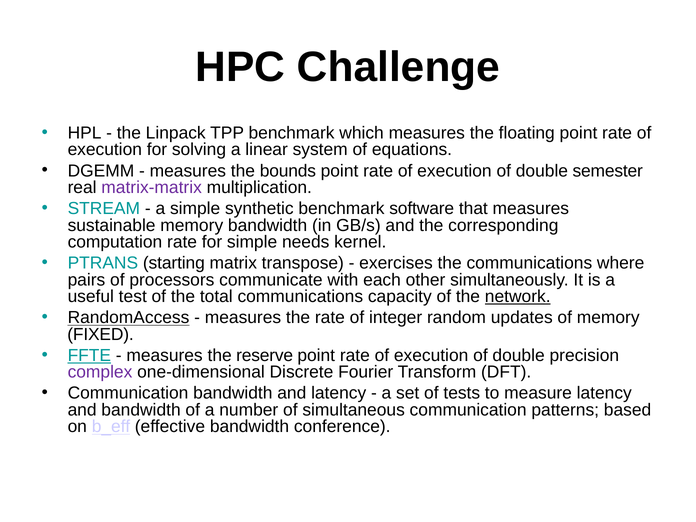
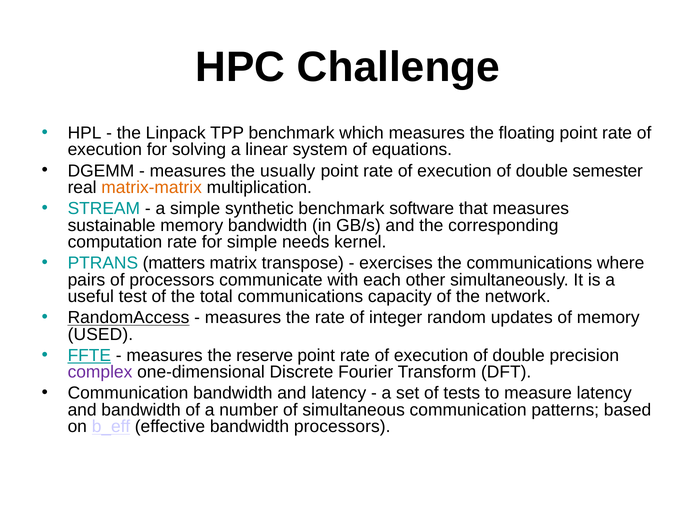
bounds: bounds -> usually
matrix-matrix colour: purple -> orange
starting: starting -> matters
network underline: present -> none
FIXED: FIXED -> USED
bandwidth conference: conference -> processors
